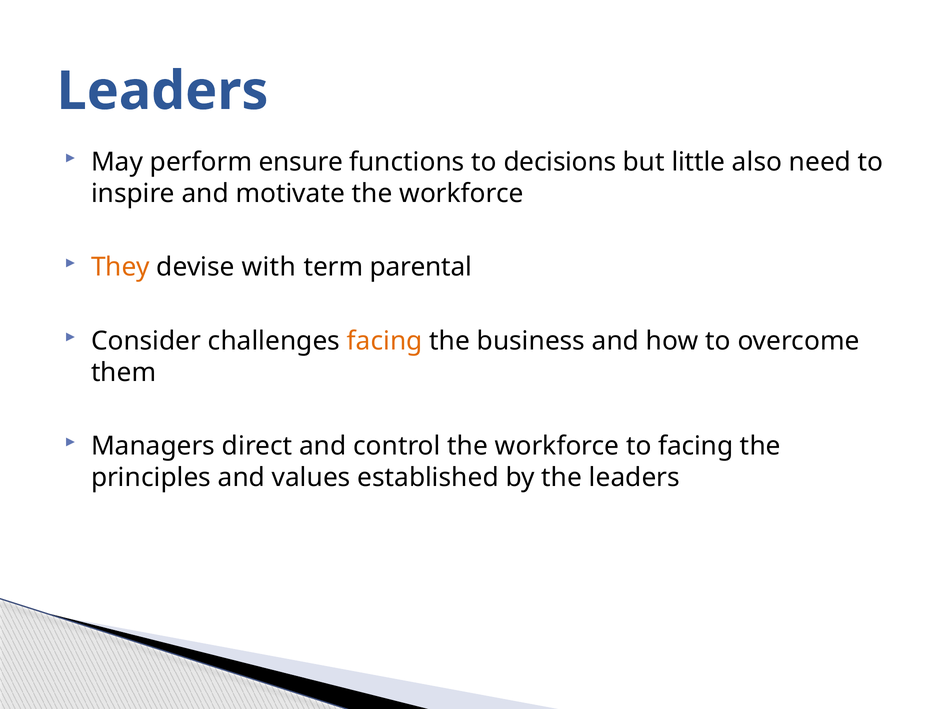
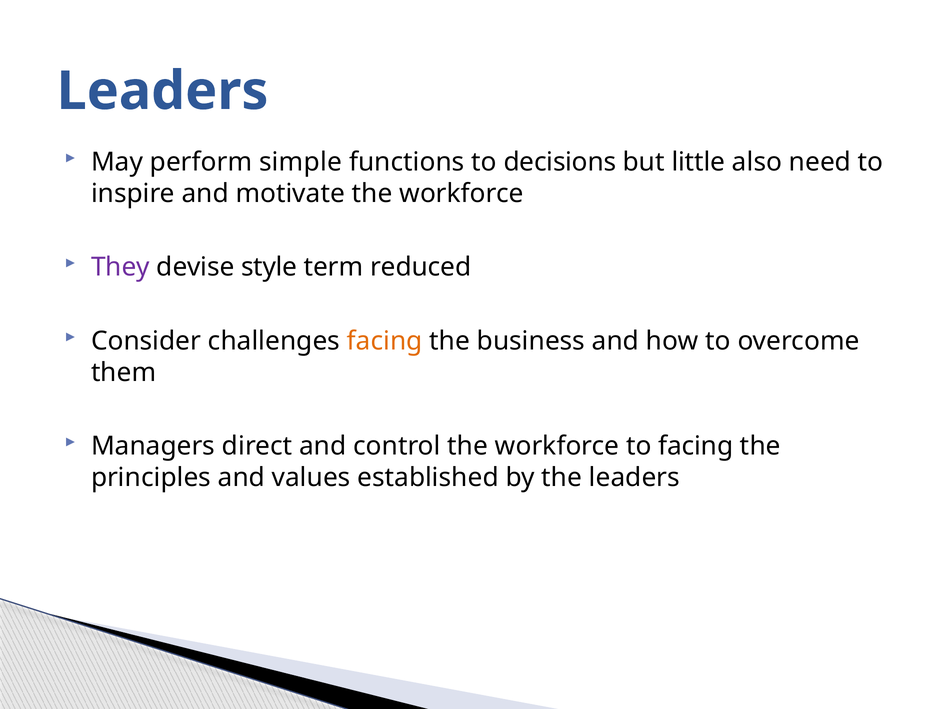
ensure: ensure -> simple
They colour: orange -> purple
with: with -> style
parental: parental -> reduced
